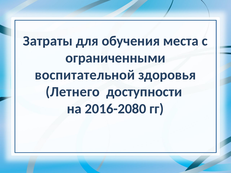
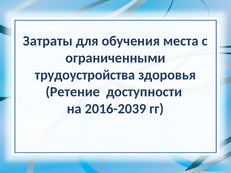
воспитательной: воспитательной -> трудоустройства
Летнего: Летнего -> Ретение
2016-2080: 2016-2080 -> 2016-2039
